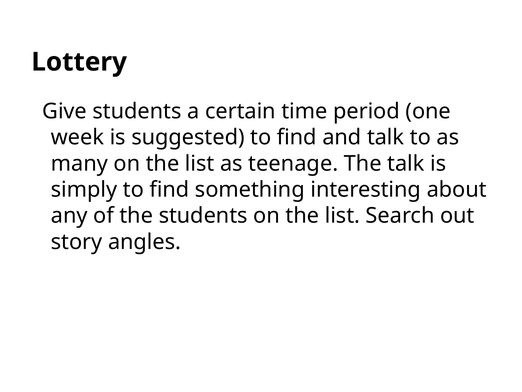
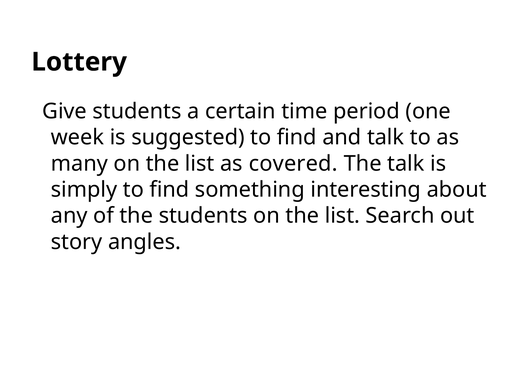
teenage: teenage -> covered
